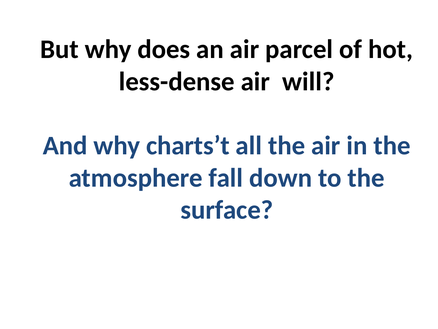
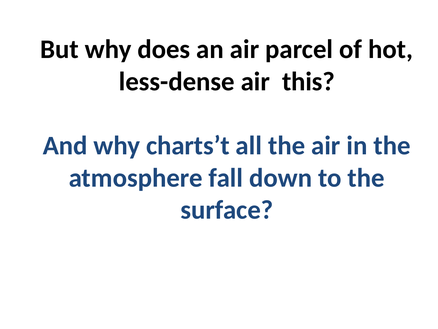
will: will -> this
